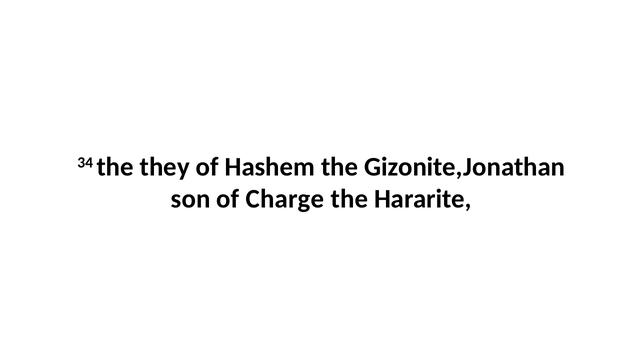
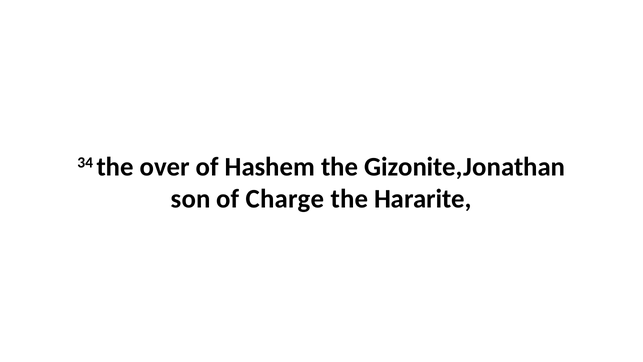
they: they -> over
